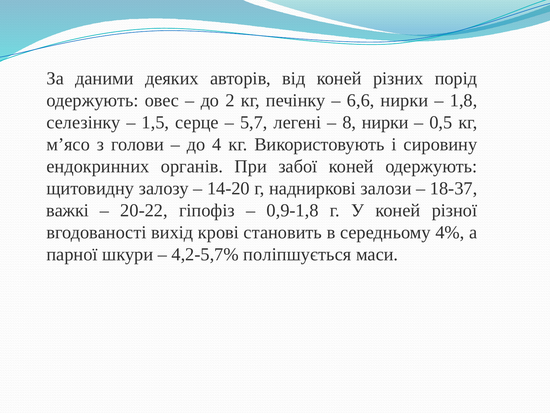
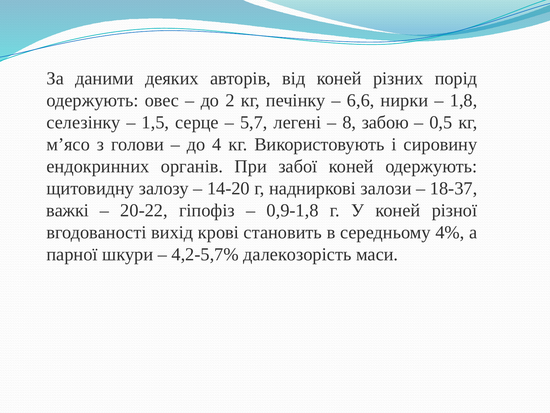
8 нирки: нирки -> забою
поліпшується: поліпшується -> далекозорість
